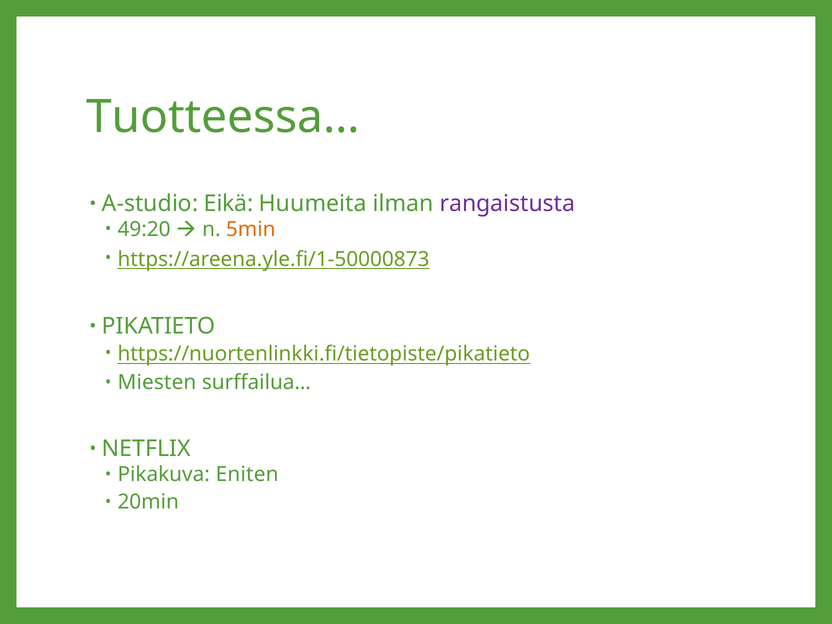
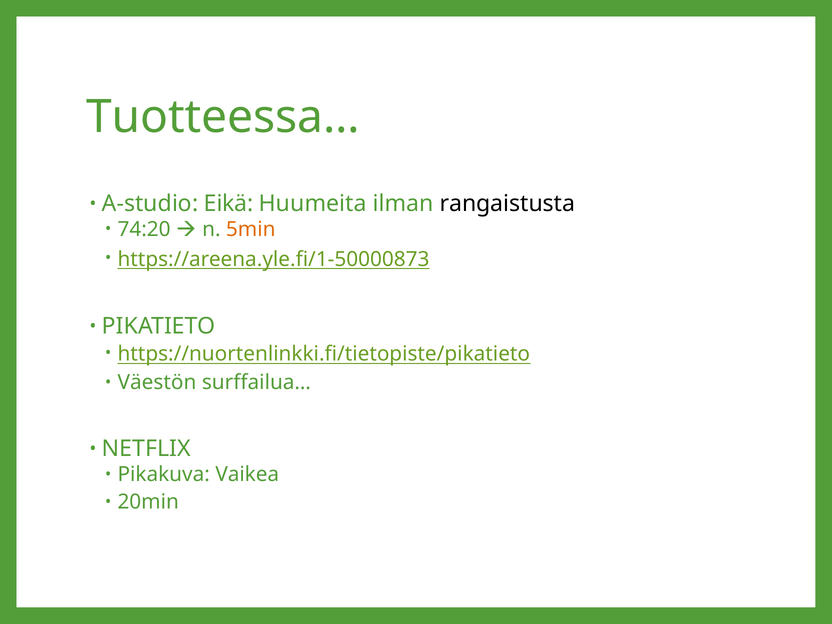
rangaistusta colour: purple -> black
49:20: 49:20 -> 74:20
Miesten: Miesten -> Väestön
Eniten: Eniten -> Vaikea
